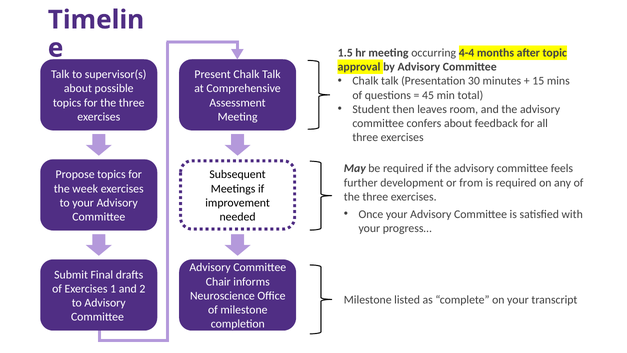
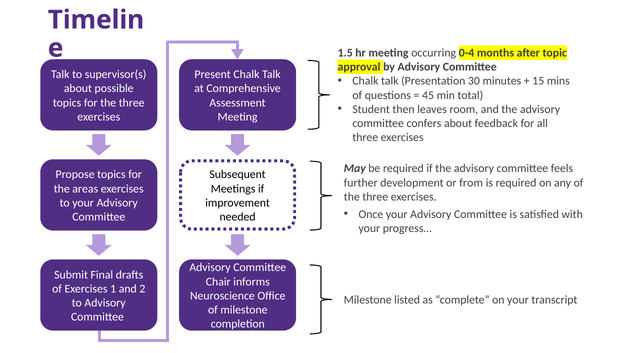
4-4: 4-4 -> 0-4
week: week -> areas
